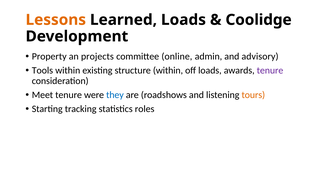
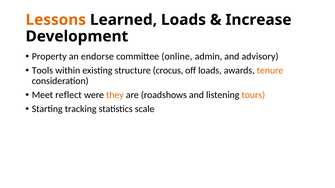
Coolidge: Coolidge -> Increase
projects: projects -> endorse
structure within: within -> crocus
tenure at (270, 71) colour: purple -> orange
Meet tenure: tenure -> reflect
they colour: blue -> orange
roles: roles -> scale
